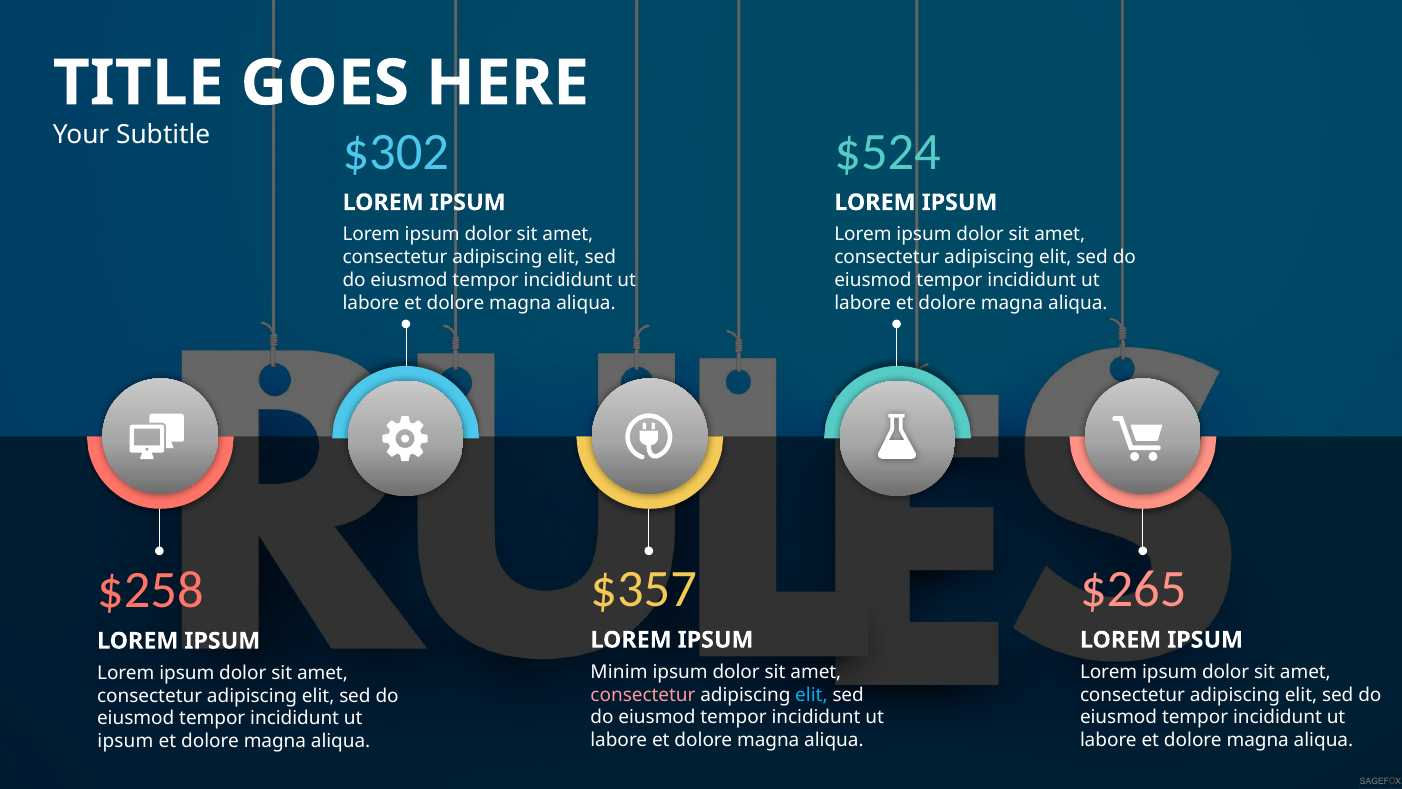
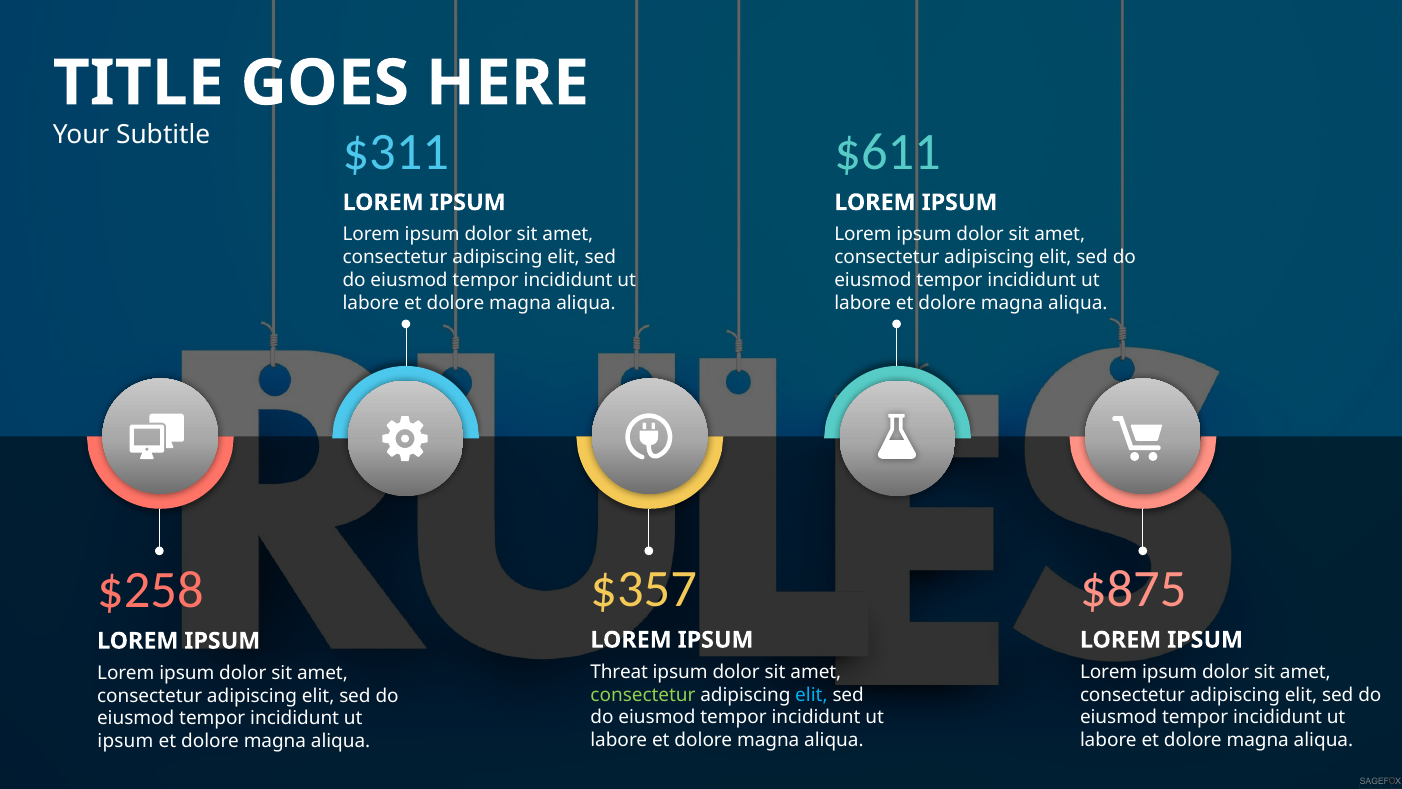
$302: $302 -> $311
$524: $524 -> $611
$265: $265 -> $875
Minim: Minim -> Threat
consectetur at (643, 695) colour: pink -> light green
